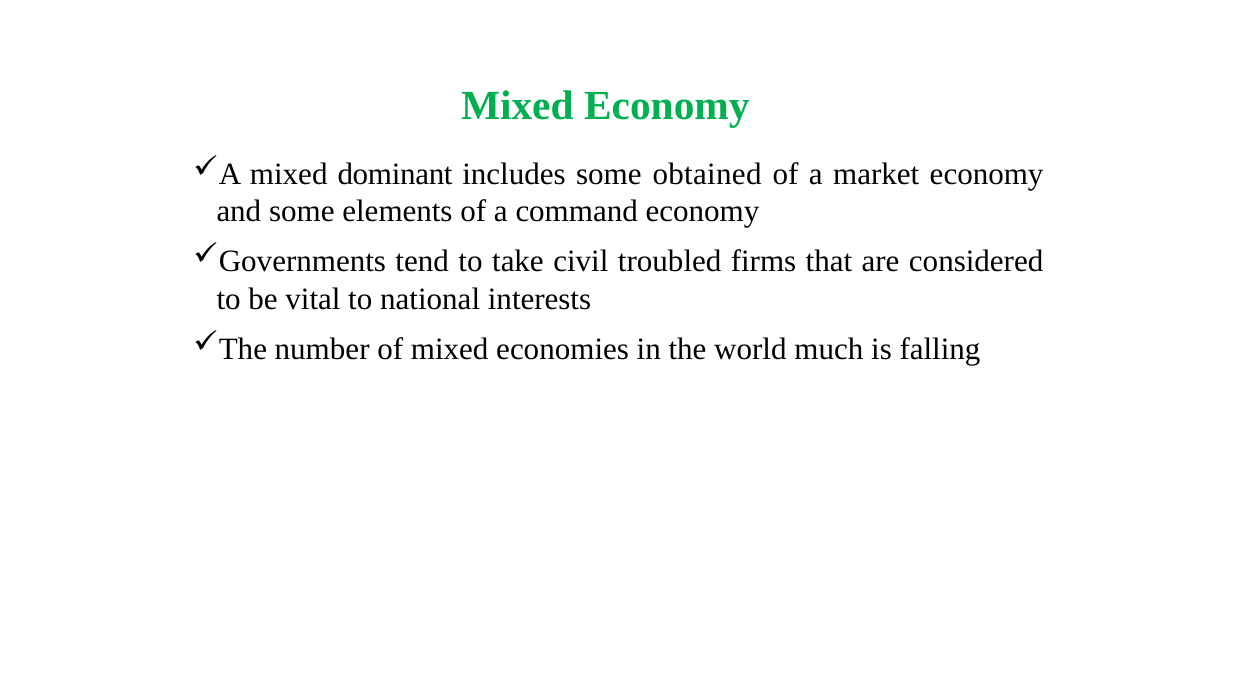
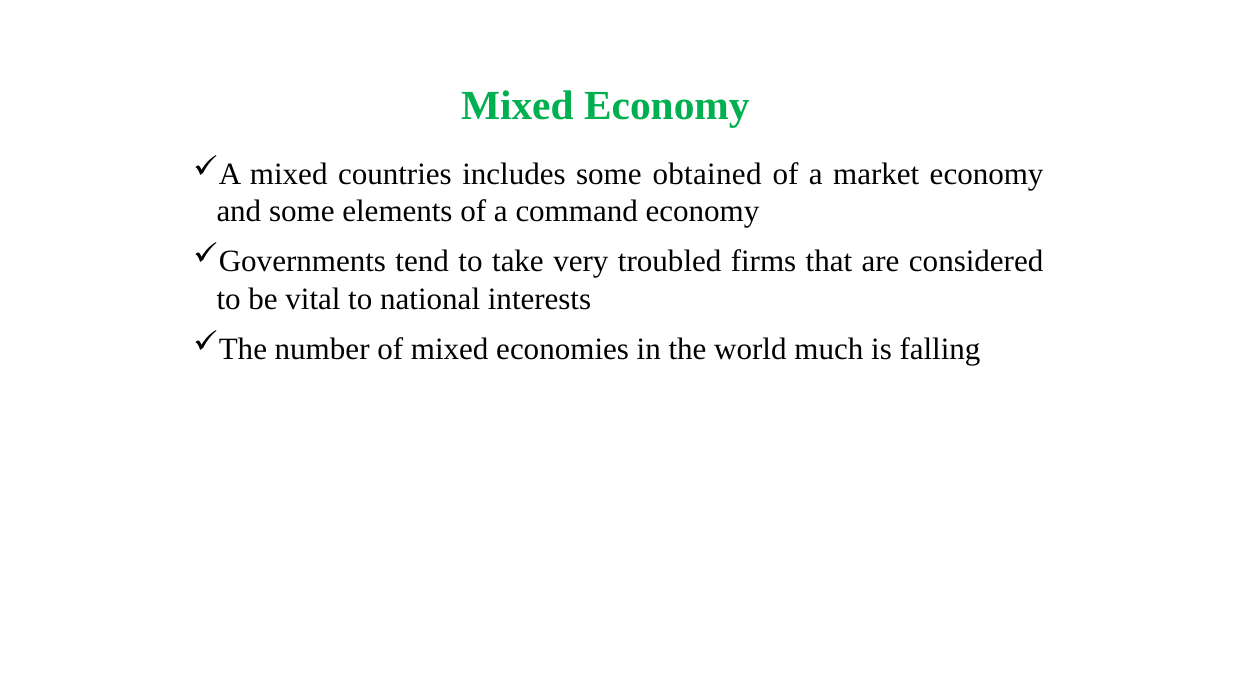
dominant: dominant -> countries
civil: civil -> very
